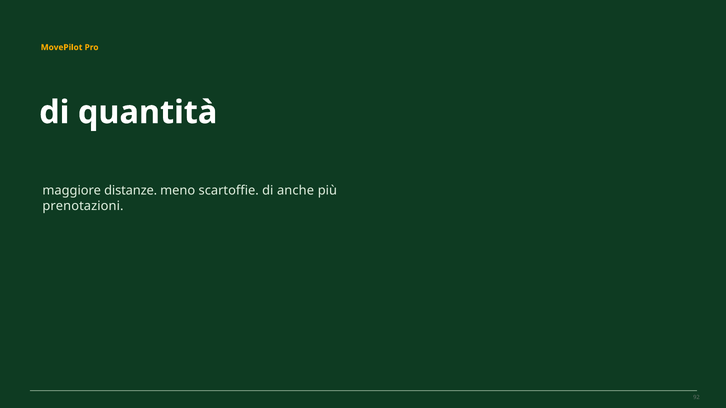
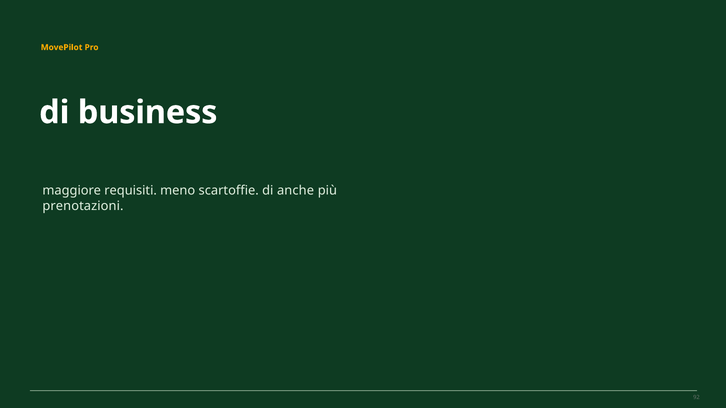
quantità: quantità -> business
distanze: distanze -> requisiti
